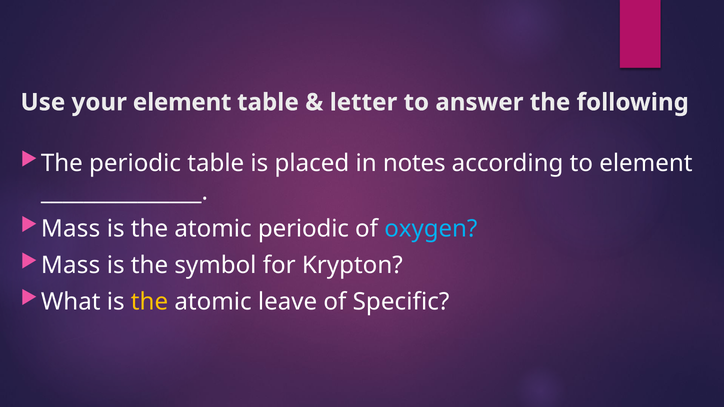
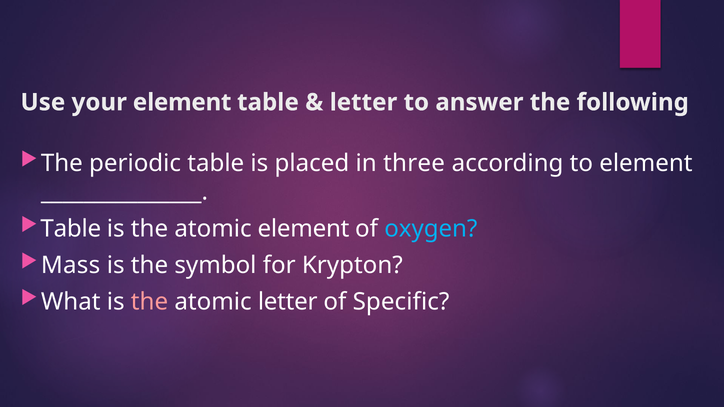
notes: notes -> three
Mass at (71, 229): Mass -> Table
atomic periodic: periodic -> element
the at (149, 302) colour: yellow -> pink
atomic leave: leave -> letter
